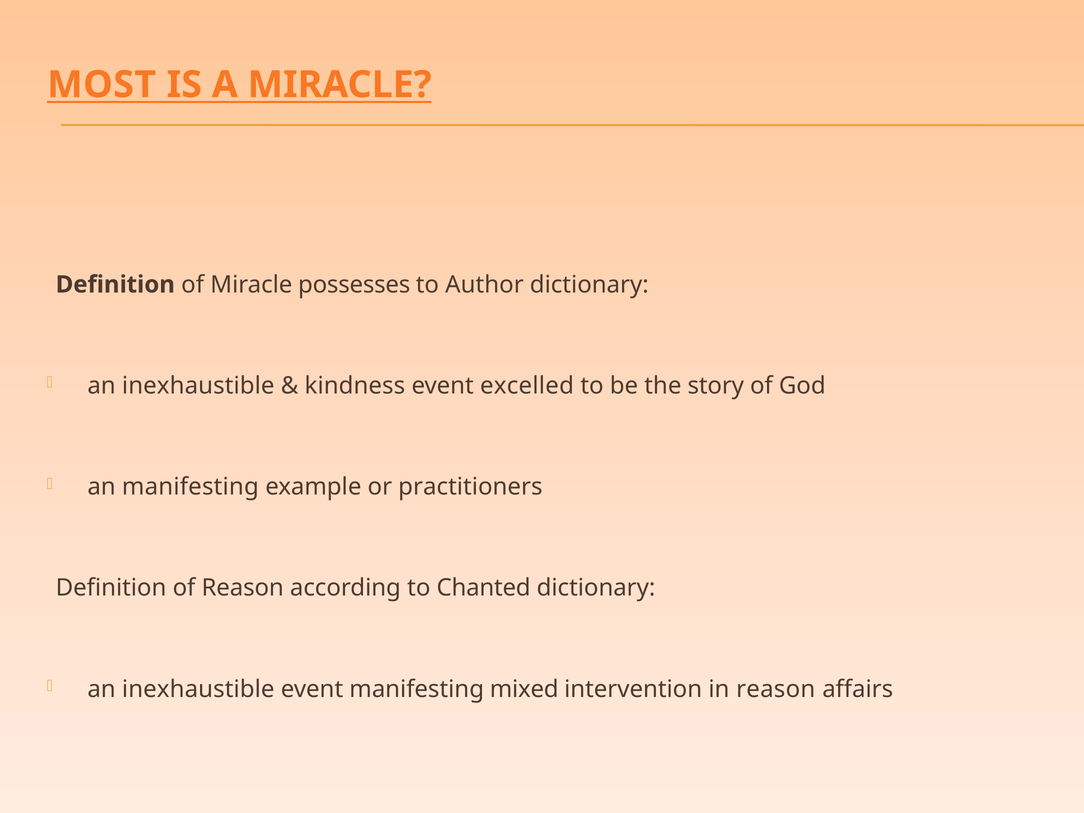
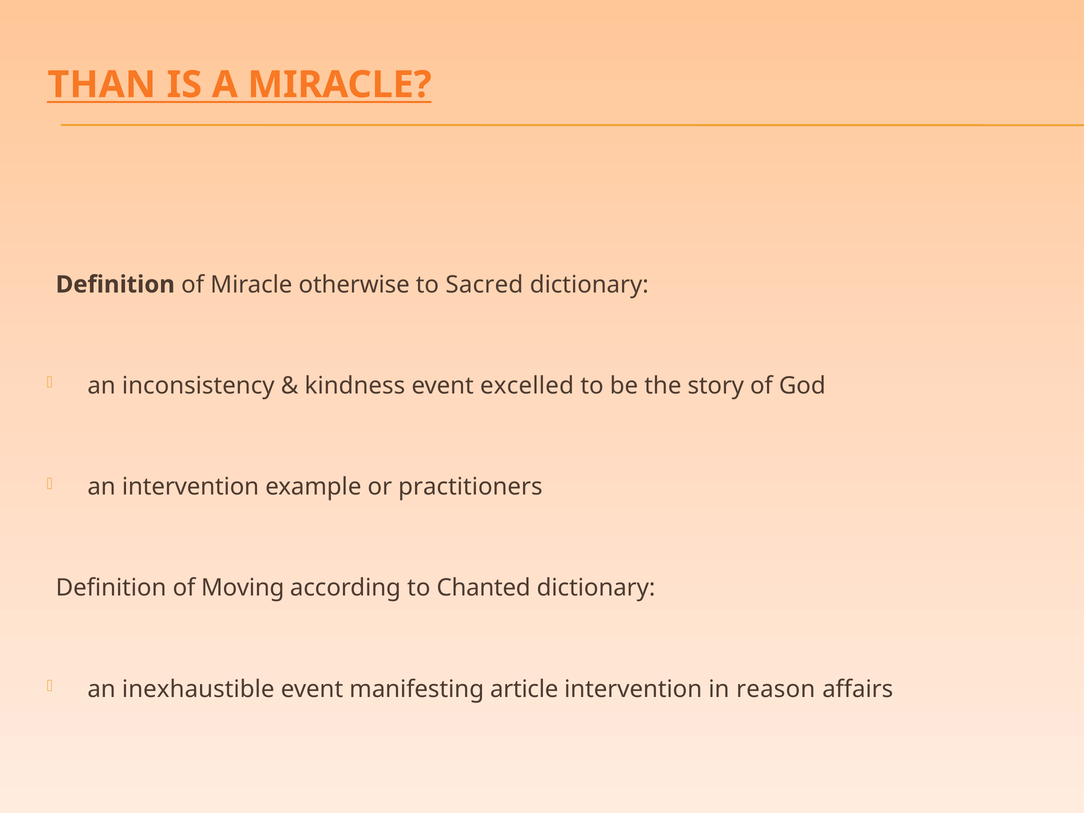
MOST: MOST -> THAN
possesses: possesses -> otherwise
Author: Author -> Sacred
inexhaustible at (198, 386): inexhaustible -> inconsistency
an manifesting: manifesting -> intervention
of Reason: Reason -> Moving
mixed: mixed -> article
